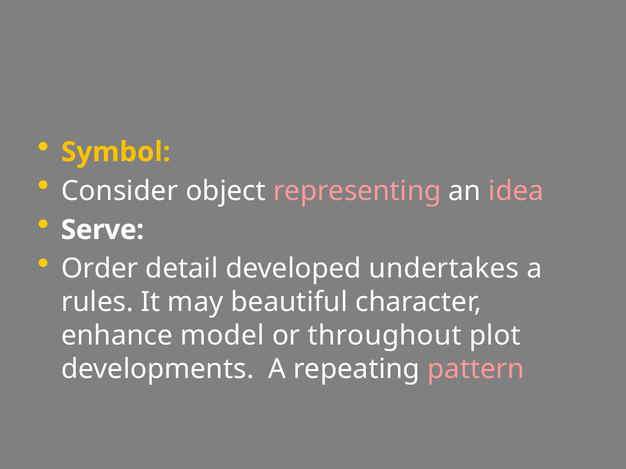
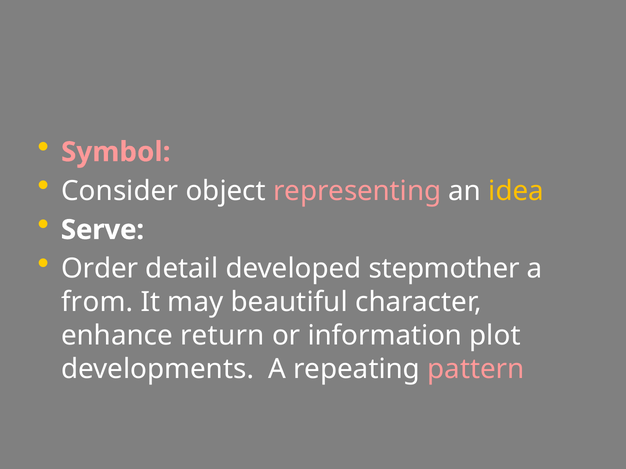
Symbol colour: yellow -> pink
idea colour: pink -> yellow
undertakes: undertakes -> stepmother
rules: rules -> from
model: model -> return
throughout: throughout -> information
